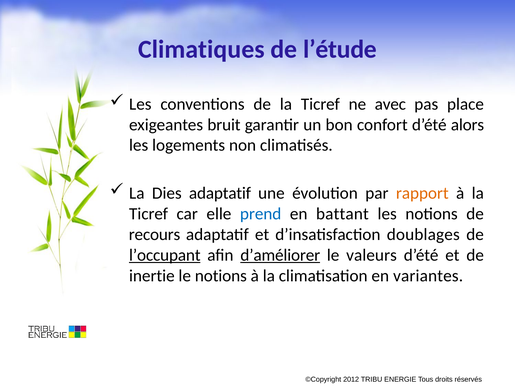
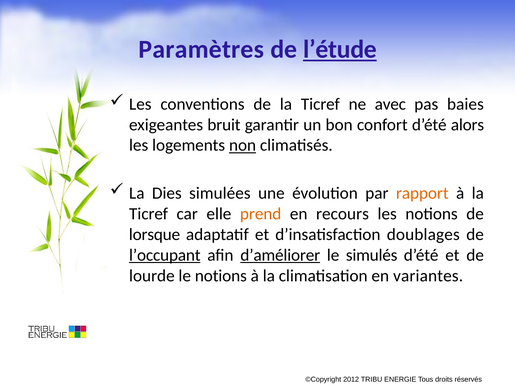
Climatiques: Climatiques -> Paramètres
l’étude underline: none -> present
place: place -> baies
non underline: none -> present
Dies adaptatif: adaptatif -> simulées
prend colour: blue -> orange
battant: battant -> recours
recours: recours -> lorsque
valeurs: valeurs -> simulés
inertie: inertie -> lourde
